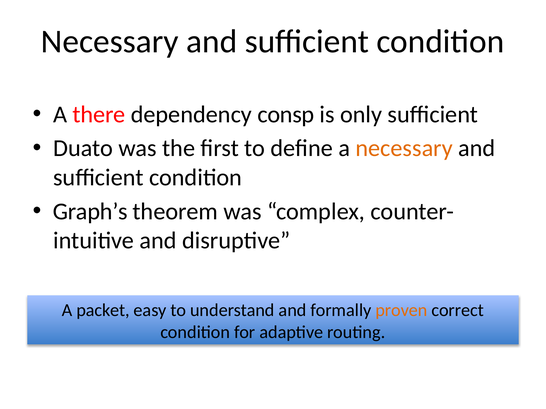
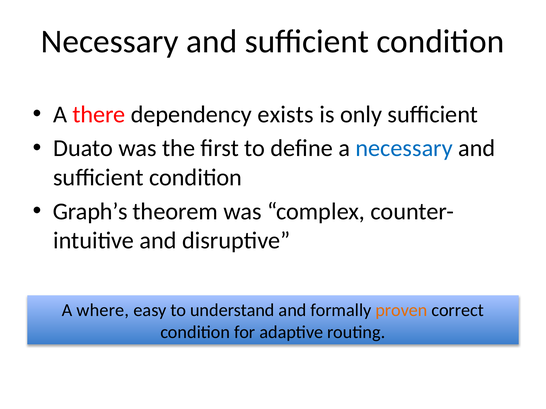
consp: consp -> exists
necessary at (404, 148) colour: orange -> blue
packet: packet -> where
